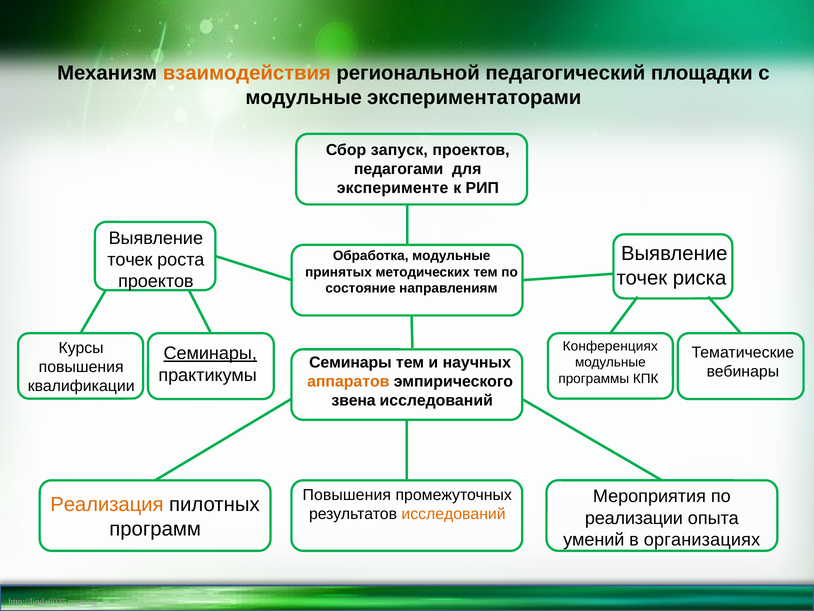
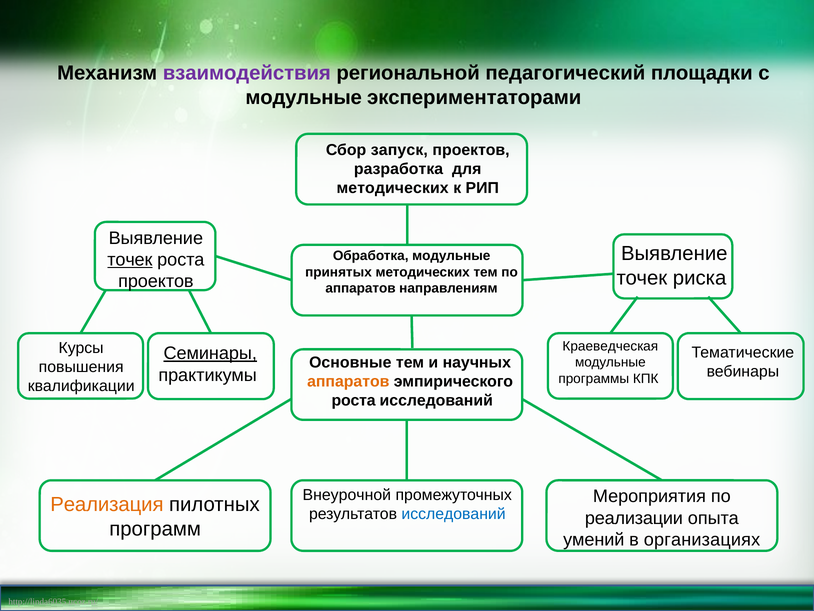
взаимодействия colour: orange -> purple
педагогами: педагогами -> разработка
эксперименте at (393, 188): эксперименте -> методических
точек at (130, 260) underline: none -> present
состояние at (360, 288): состояние -> аппаратов
Конференциях: Конференциях -> Краеведческая
Семинары at (350, 362): Семинары -> Основные
звена at (354, 400): звена -> роста
Повышения at (347, 494): Повышения -> Внеурочной
исследований at (454, 513) colour: orange -> blue
